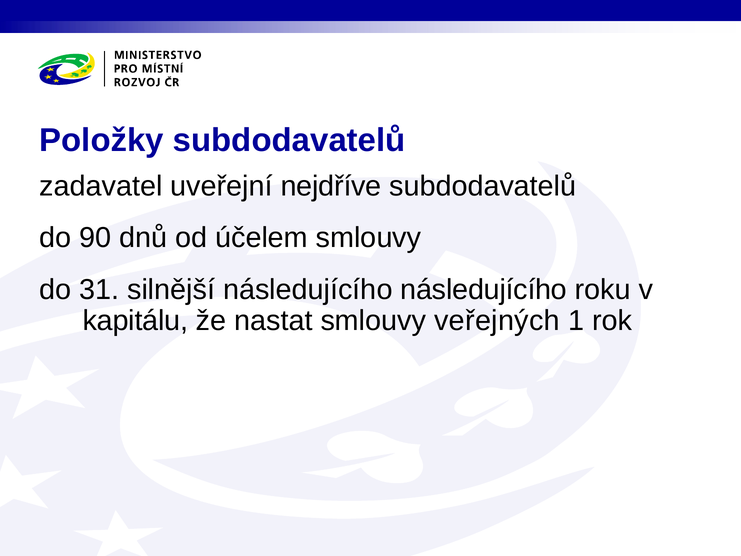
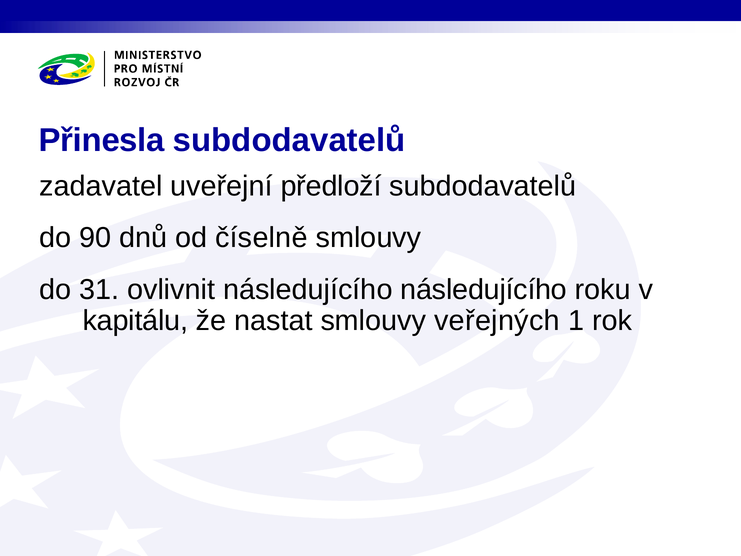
Položky: Položky -> Přinesla
nejdříve: nejdříve -> předloží
účelem: účelem -> číselně
silnější: silnější -> ovlivnit
